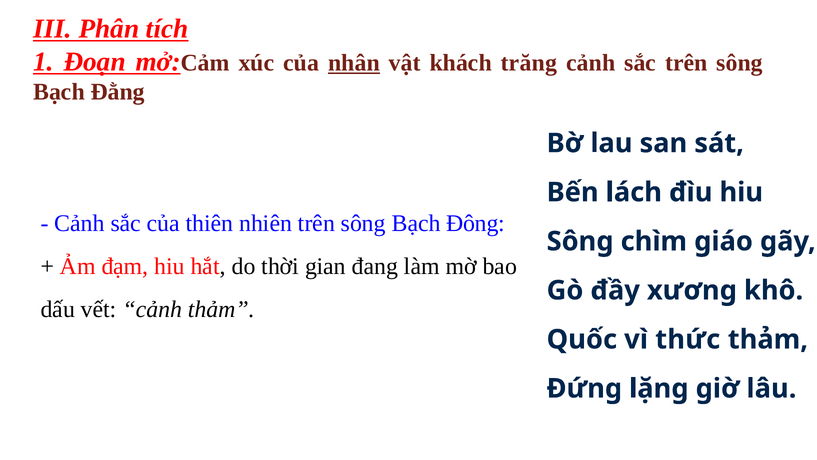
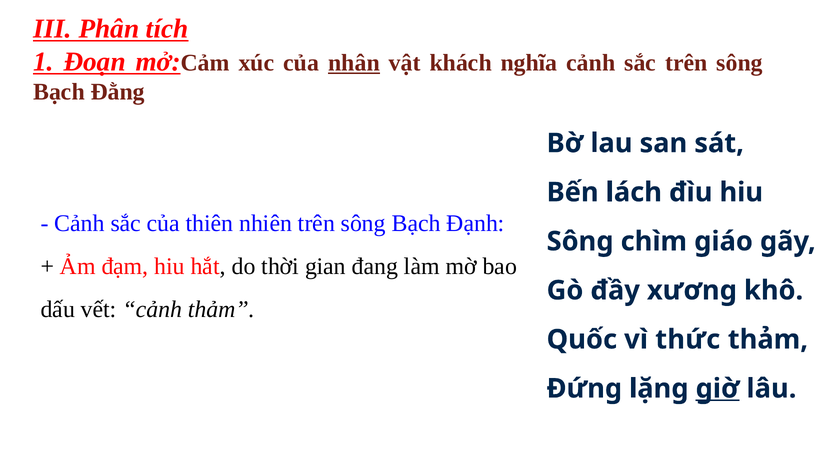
trăng: trăng -> nghĩa
Đông: Đông -> Đạnh
giờ underline: none -> present
